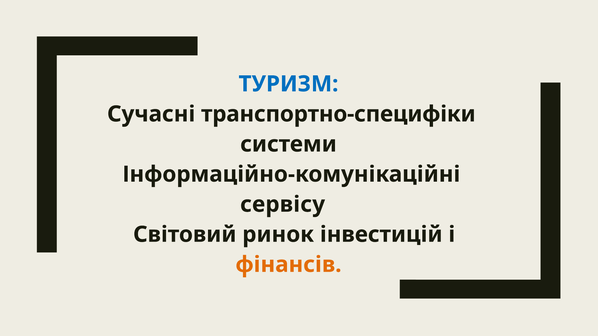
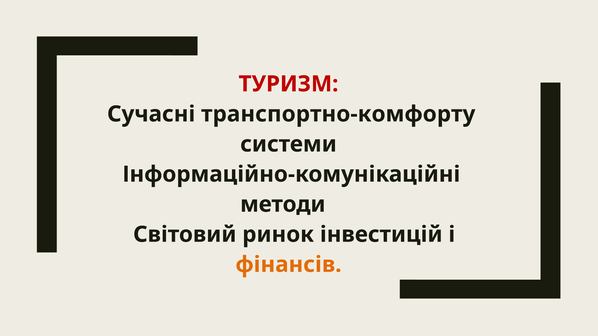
ТУРИЗМ colour: blue -> red
транспортно-специфіки: транспортно-специфіки -> транспортно-комфорту
сервісу: сервісу -> методи
